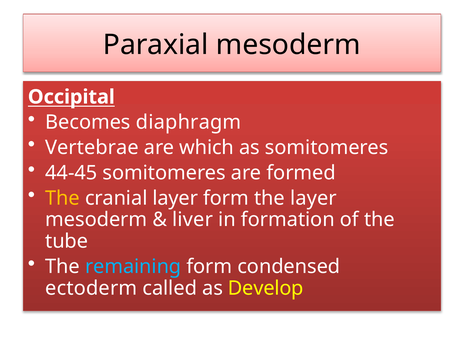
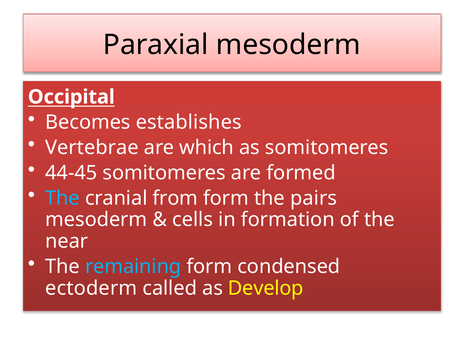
diaphragm: diaphragm -> establishes
The at (63, 198) colour: yellow -> light blue
cranial layer: layer -> from
the layer: layer -> pairs
liver: liver -> cells
tube: tube -> near
